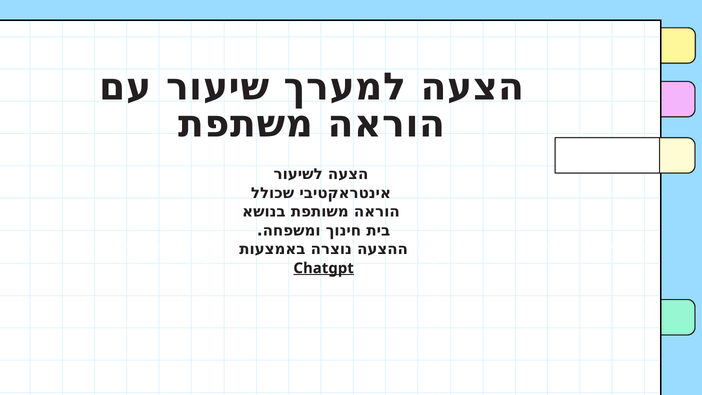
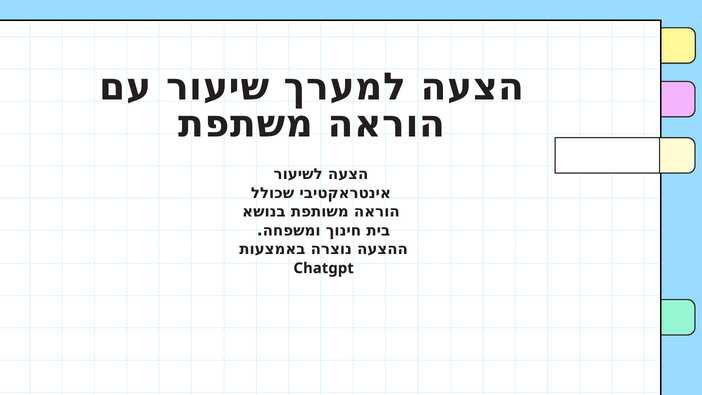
Chatgpt underline: present -> none
